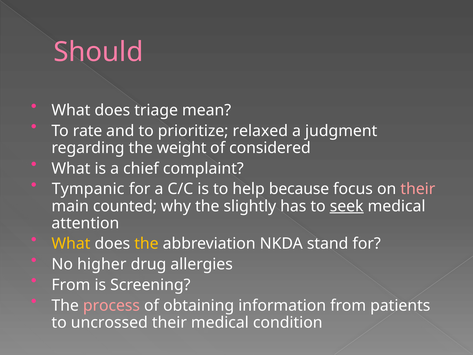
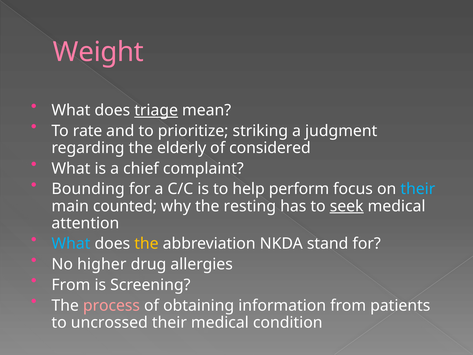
Should: Should -> Weight
triage underline: none -> present
relaxed: relaxed -> striking
weight: weight -> elderly
Tympanic: Tympanic -> Bounding
because: because -> perform
their at (418, 189) colour: pink -> light blue
slightly: slightly -> resting
What at (71, 244) colour: yellow -> light blue
